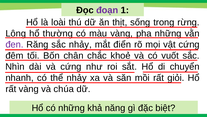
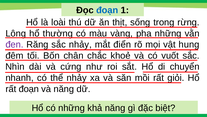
đoạn at (107, 10) colour: purple -> blue
vật cứng: cứng -> hung
rất vàng: vàng -> đoạn
và chúa: chúa -> năng
